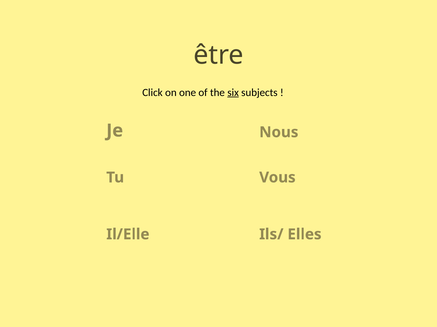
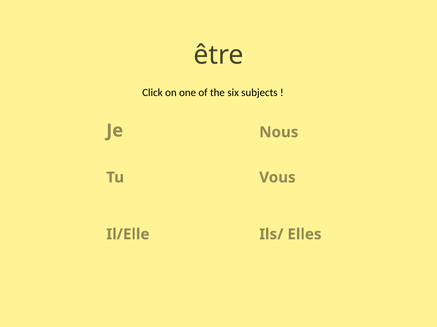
six underline: present -> none
